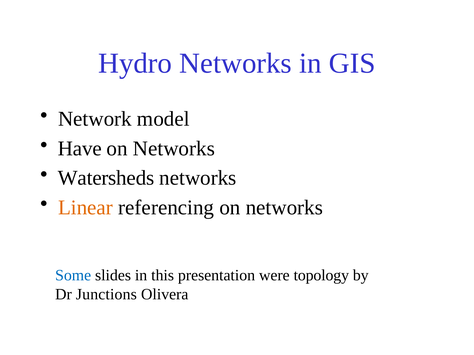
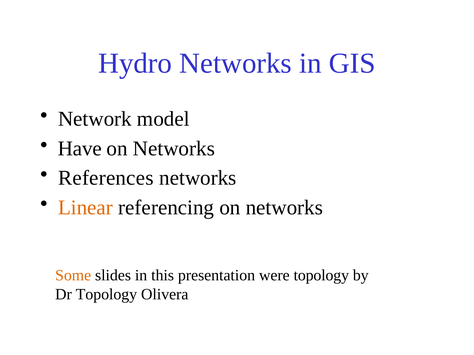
Watersheds: Watersheds -> References
Some colour: blue -> orange
Dr Junctions: Junctions -> Topology
